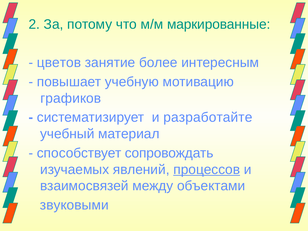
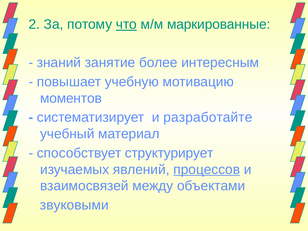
что underline: none -> present
цветов: цветов -> знаний
графиков: графиков -> моментов
сопровождать: сопровождать -> структурирует
